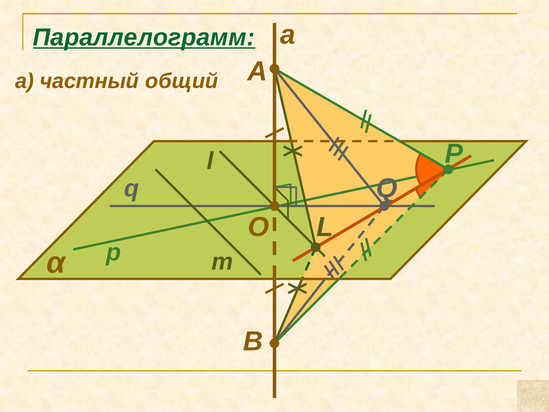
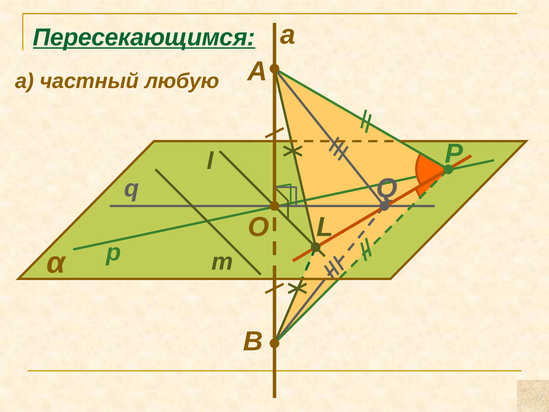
Параллелограмм: Параллелограмм -> Пересекающимся
общий: общий -> любую
